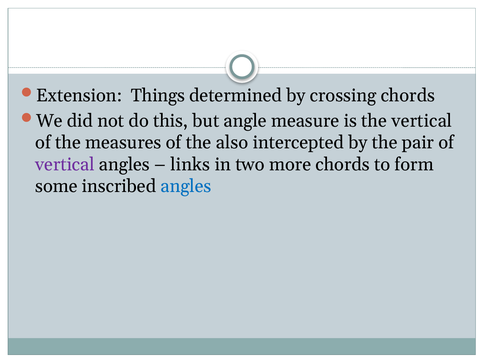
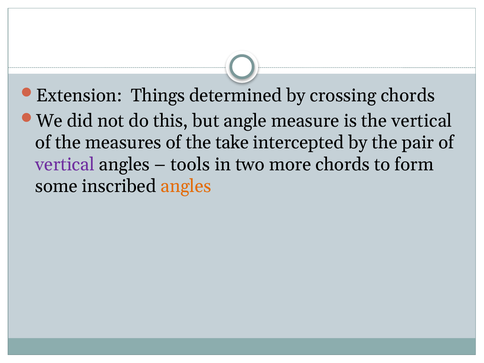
also: also -> take
links: links -> tools
angles at (186, 186) colour: blue -> orange
